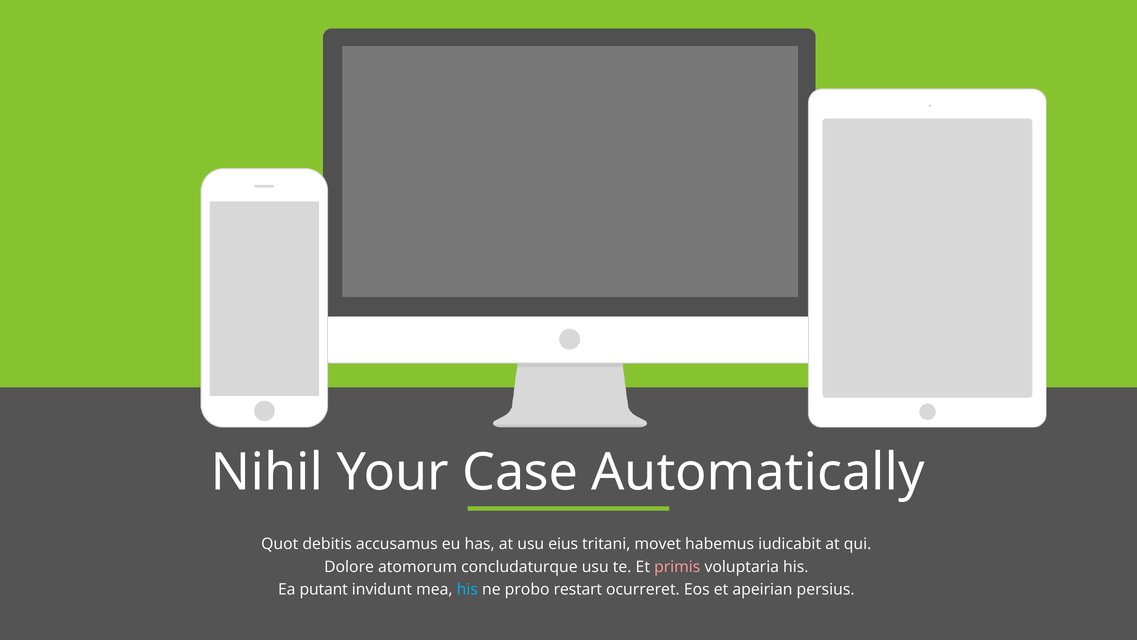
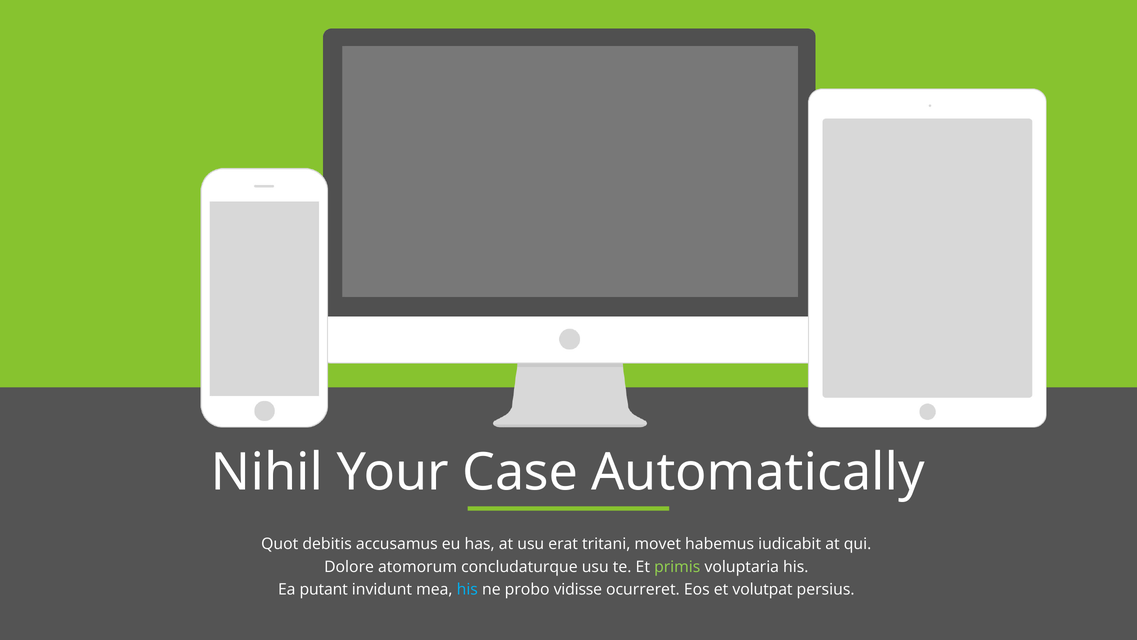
eius: eius -> erat
primis colour: pink -> light green
restart: restart -> vidisse
apeirian: apeirian -> volutpat
